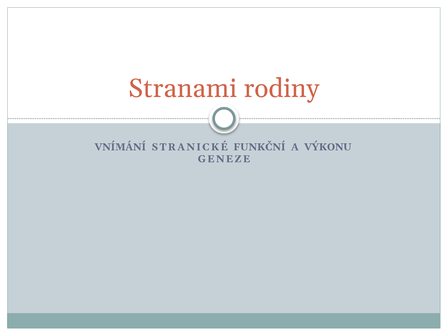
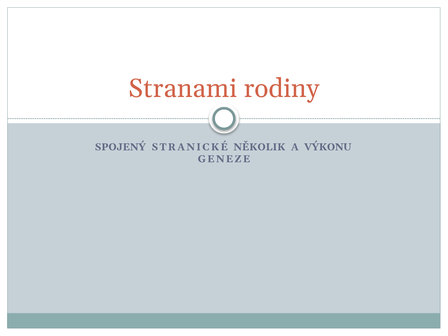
VNÍMÁNÍ: VNÍMÁNÍ -> SPOJENÝ
FUNKČNÍ: FUNKČNÍ -> NĚKOLIK
